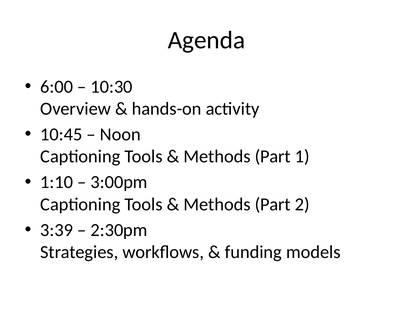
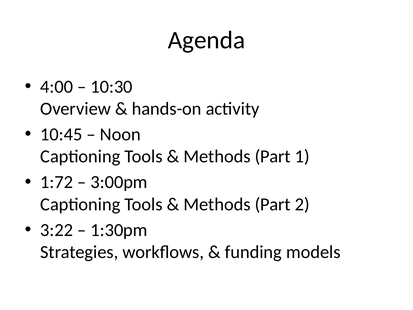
6:00: 6:00 -> 4:00
1:10: 1:10 -> 1:72
3:39: 3:39 -> 3:22
2:30pm: 2:30pm -> 1:30pm
